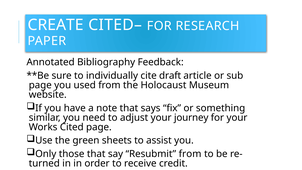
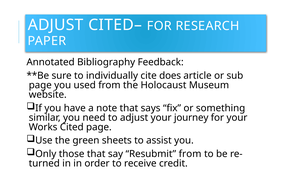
CREATE at (56, 25): CREATE -> ADJUST
draft: draft -> does
